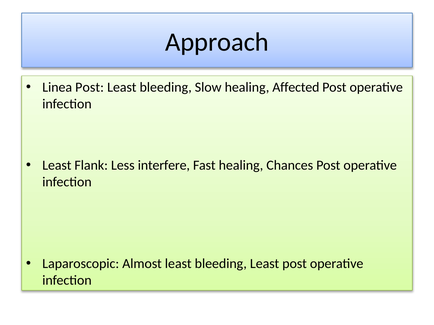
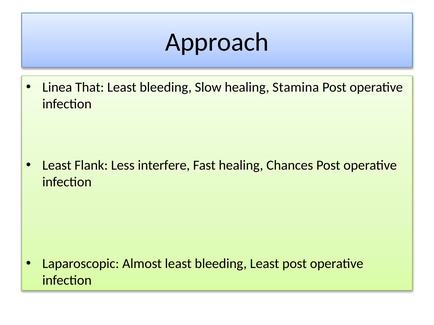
Linea Post: Post -> That
Affected: Affected -> Stamina
